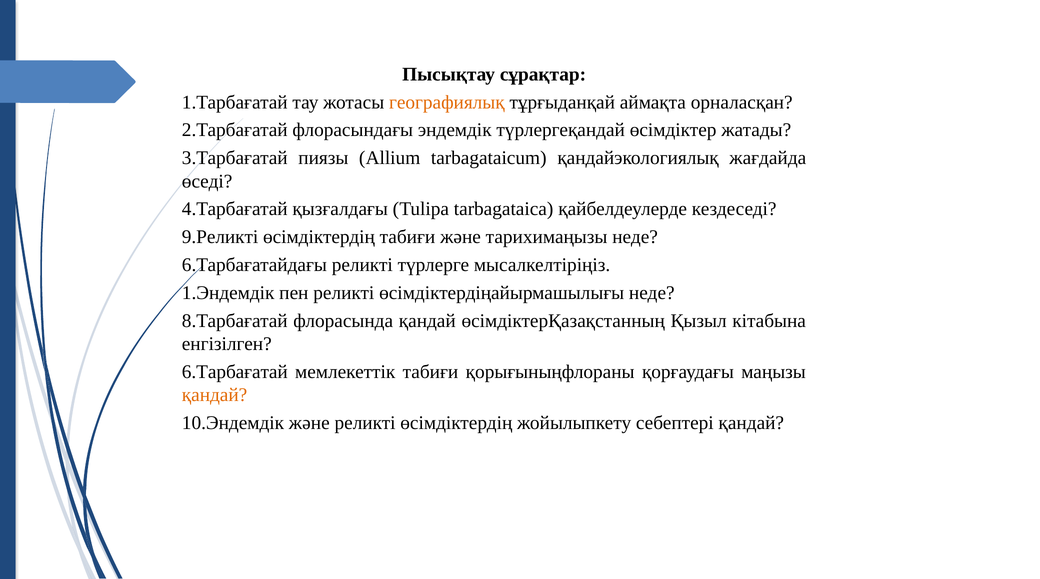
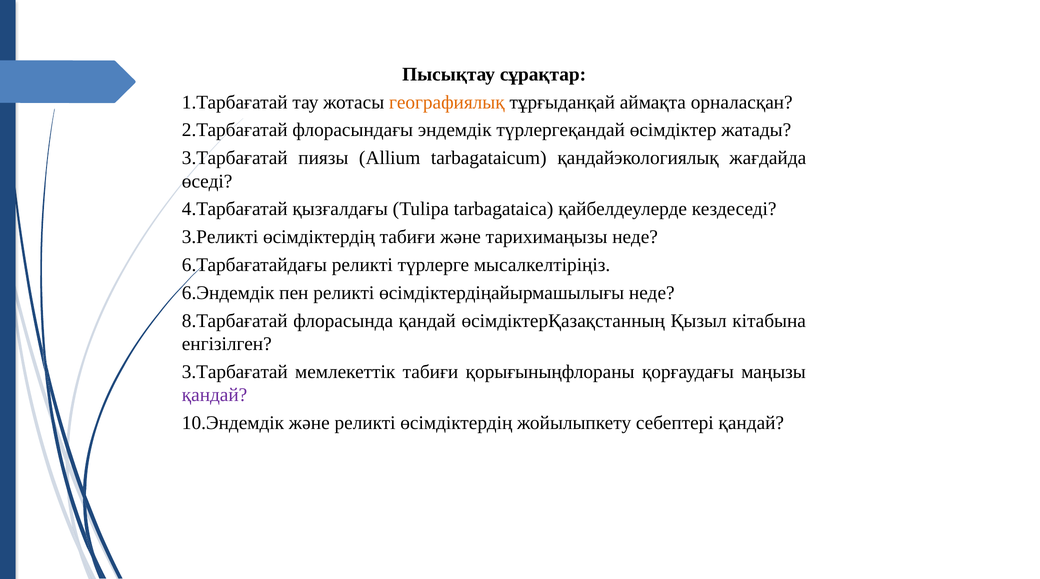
9.Реликті: 9.Реликті -> 3.Реликті
1.Эндемдік: 1.Эндемдік -> 6.Эндемдік
6.Тарбағатай at (235, 372): 6.Тарбағатай -> 3.Тарбағатай
қандай at (215, 395) colour: orange -> purple
